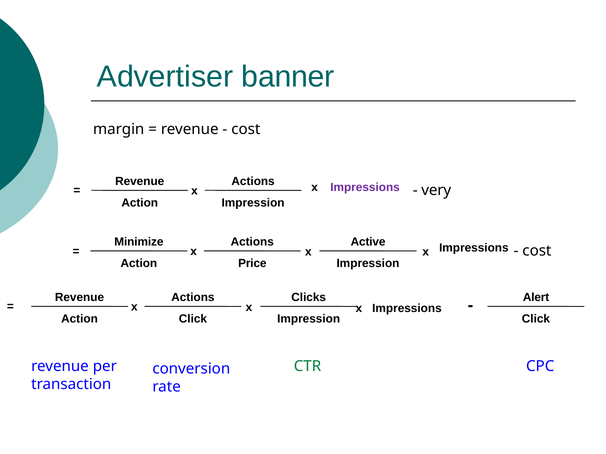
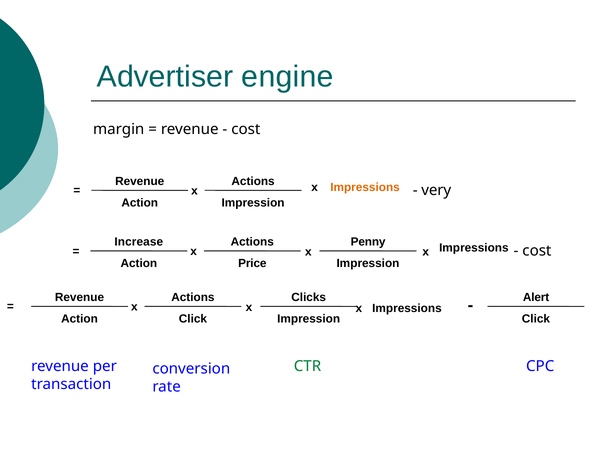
banner: banner -> engine
Impressions at (365, 188) colour: purple -> orange
Minimize: Minimize -> Increase
Active: Active -> Penny
